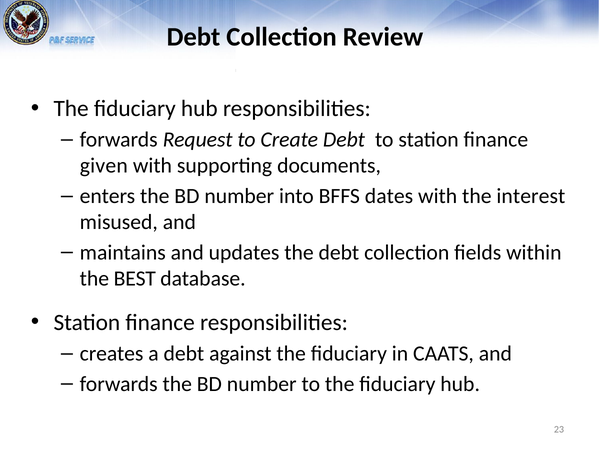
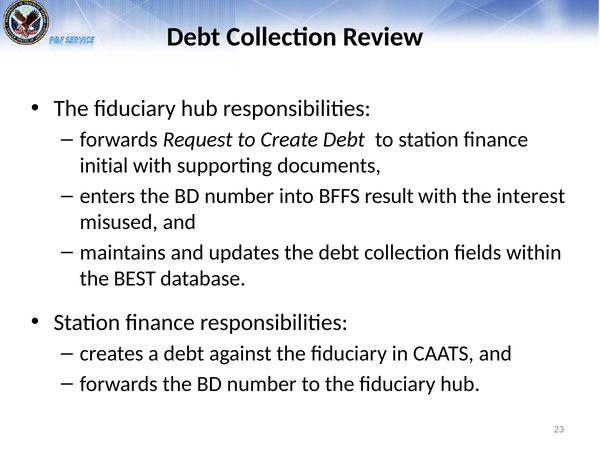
given: given -> initial
dates: dates -> result
